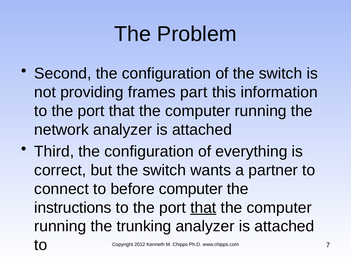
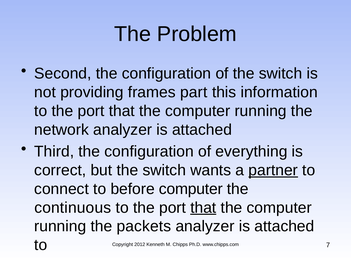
partner underline: none -> present
instructions: instructions -> continuous
trunking: trunking -> packets
